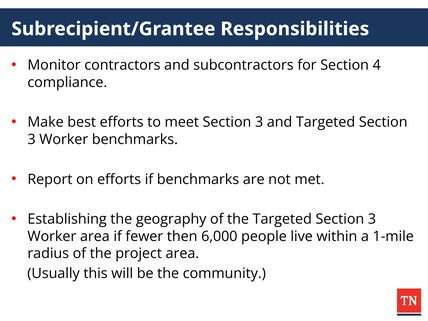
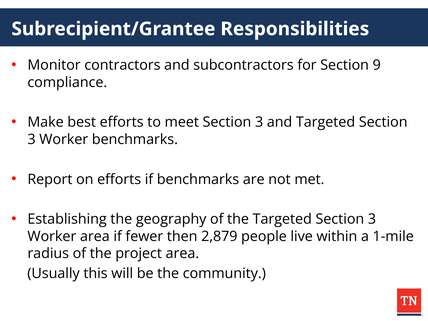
4: 4 -> 9
6,000: 6,000 -> 2,879
